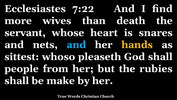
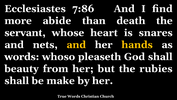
7:22: 7:22 -> 7:86
wives: wives -> abide
and at (76, 45) colour: light blue -> yellow
sittest at (22, 57): sittest -> words
people: people -> beauty
